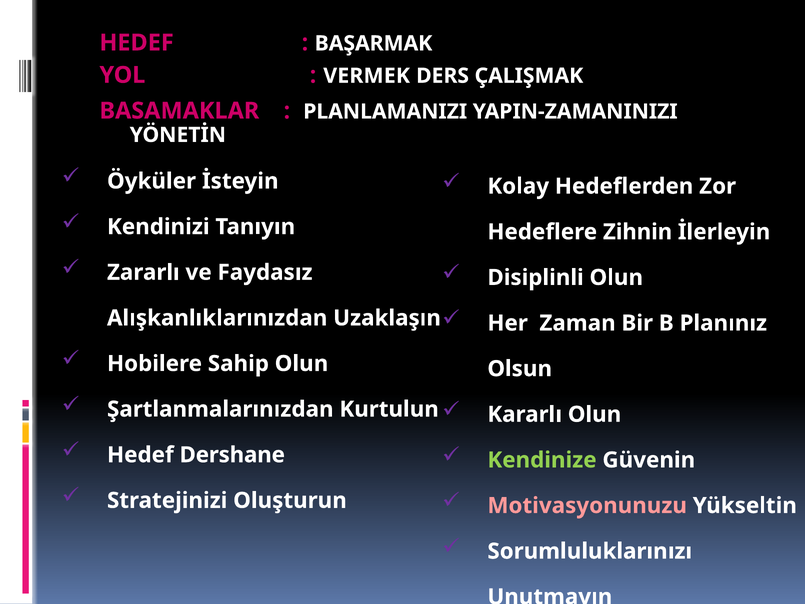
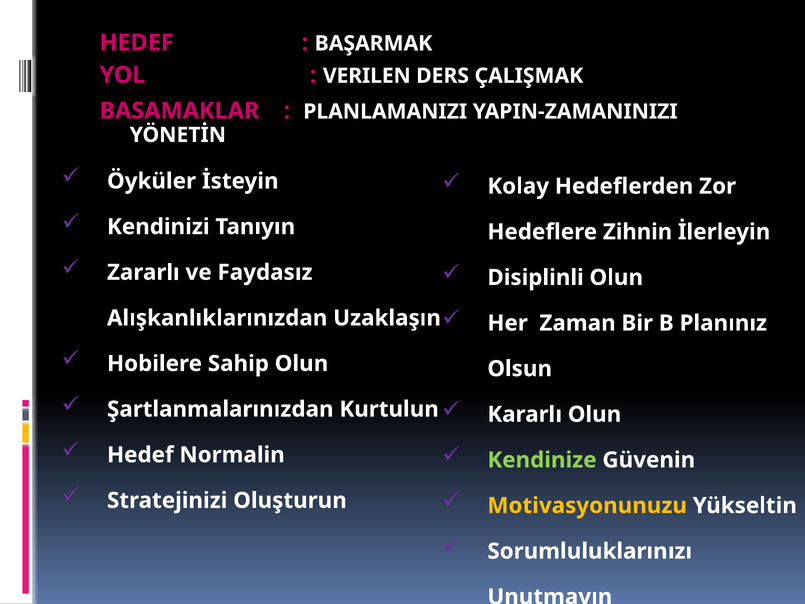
VERMEK: VERMEK -> VERILEN
Dershane: Dershane -> Normalin
Motivasyonunuzu colour: pink -> yellow
